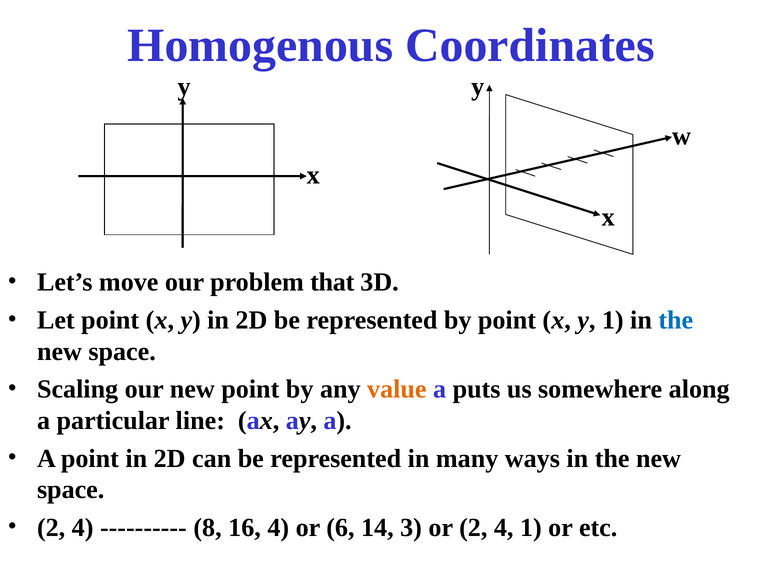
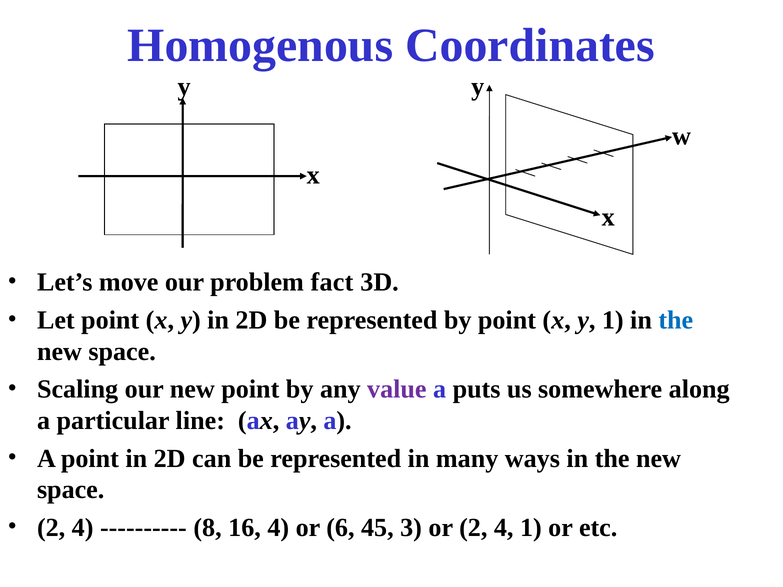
that: that -> fact
value colour: orange -> purple
14: 14 -> 45
